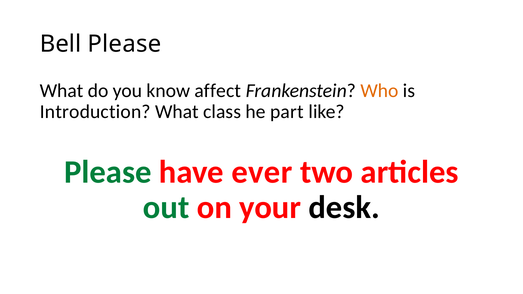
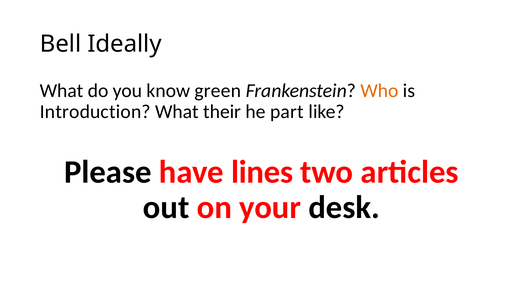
Bell Please: Please -> Ideally
affect: affect -> green
class: class -> their
Please at (108, 172) colour: green -> black
ever: ever -> lines
out colour: green -> black
